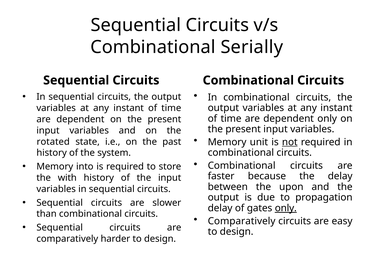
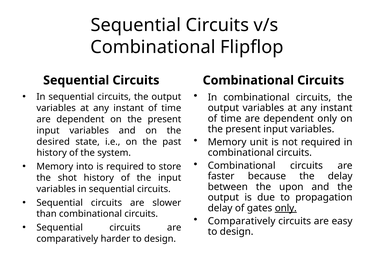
Serially: Serially -> Flipflop
not underline: present -> none
rotated: rotated -> desired
with: with -> shot
